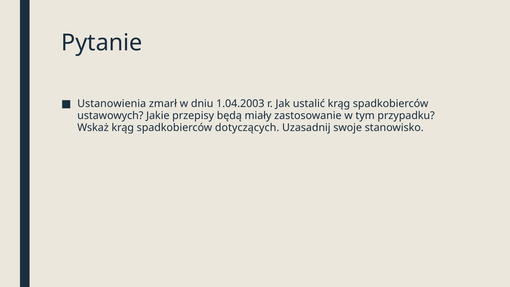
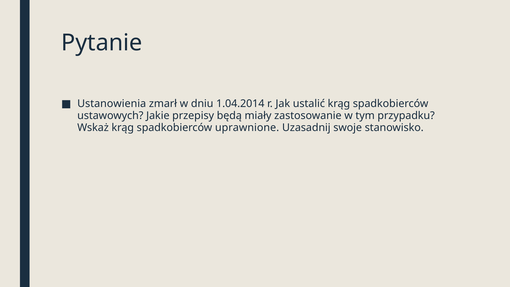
1.04.2003: 1.04.2003 -> 1.04.2014
dotyczących: dotyczących -> uprawnione
